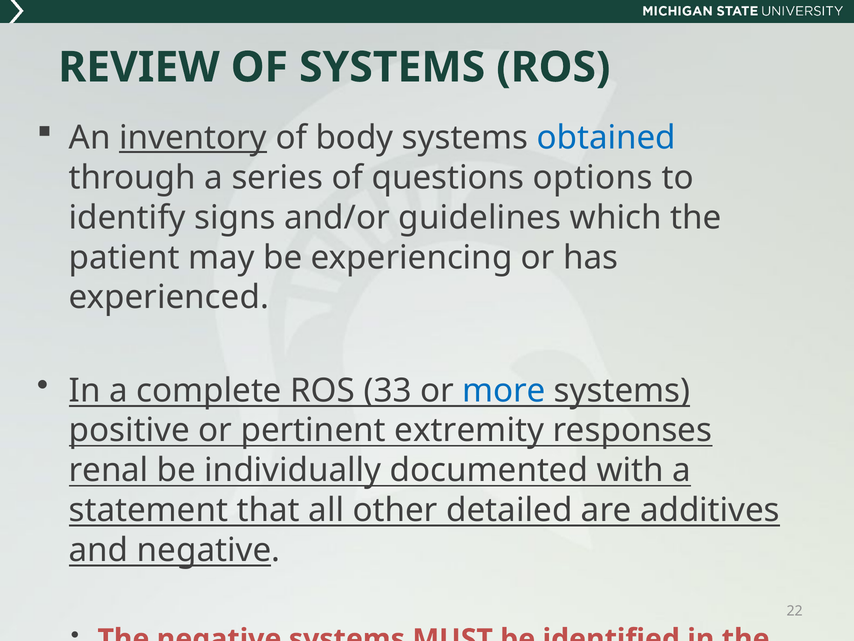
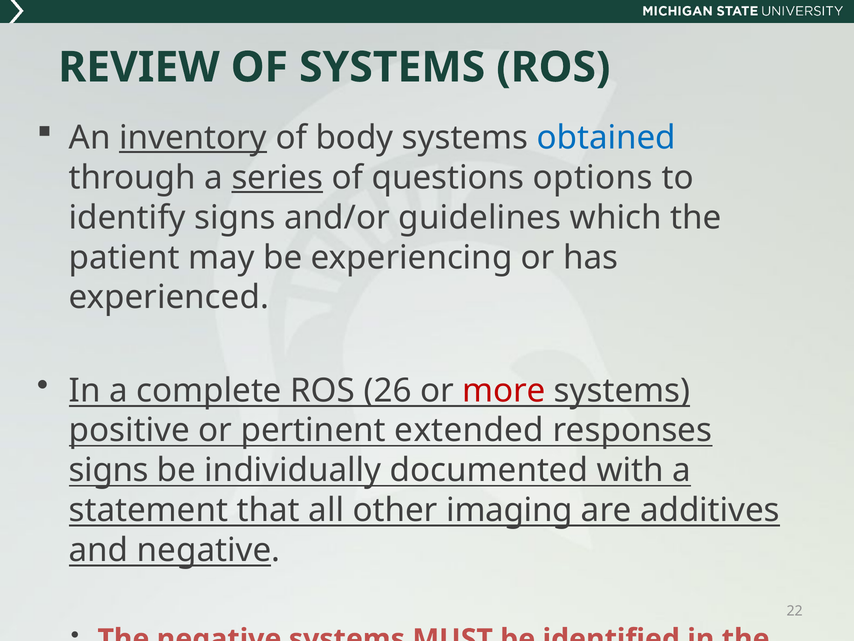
series underline: none -> present
33: 33 -> 26
more colour: blue -> red
extremity: extremity -> extended
renal at (109, 470): renal -> signs
detailed: detailed -> imaging
